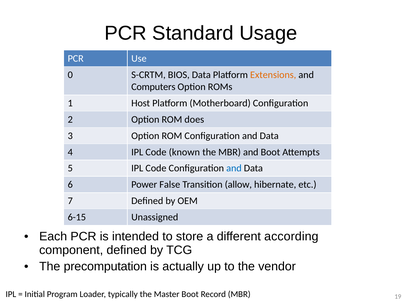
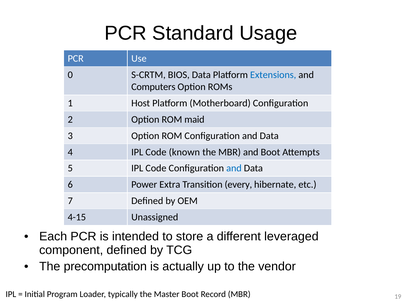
Extensions colour: orange -> blue
does: does -> maid
False: False -> Extra
allow: allow -> every
6-15: 6-15 -> 4-15
according: according -> leveraged
